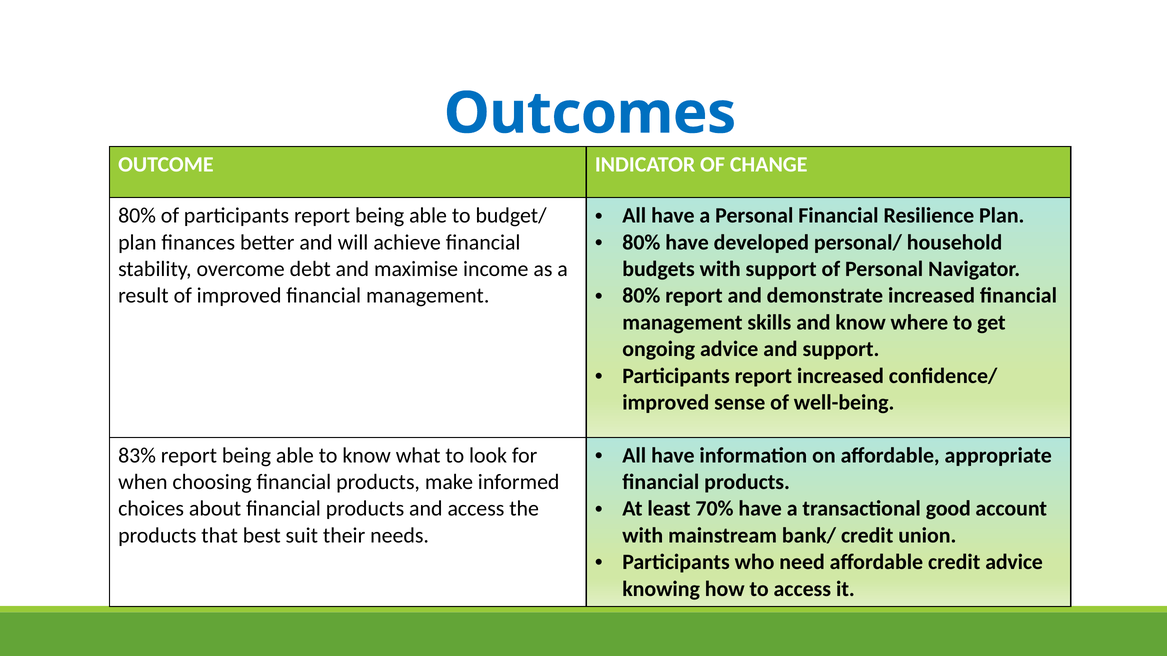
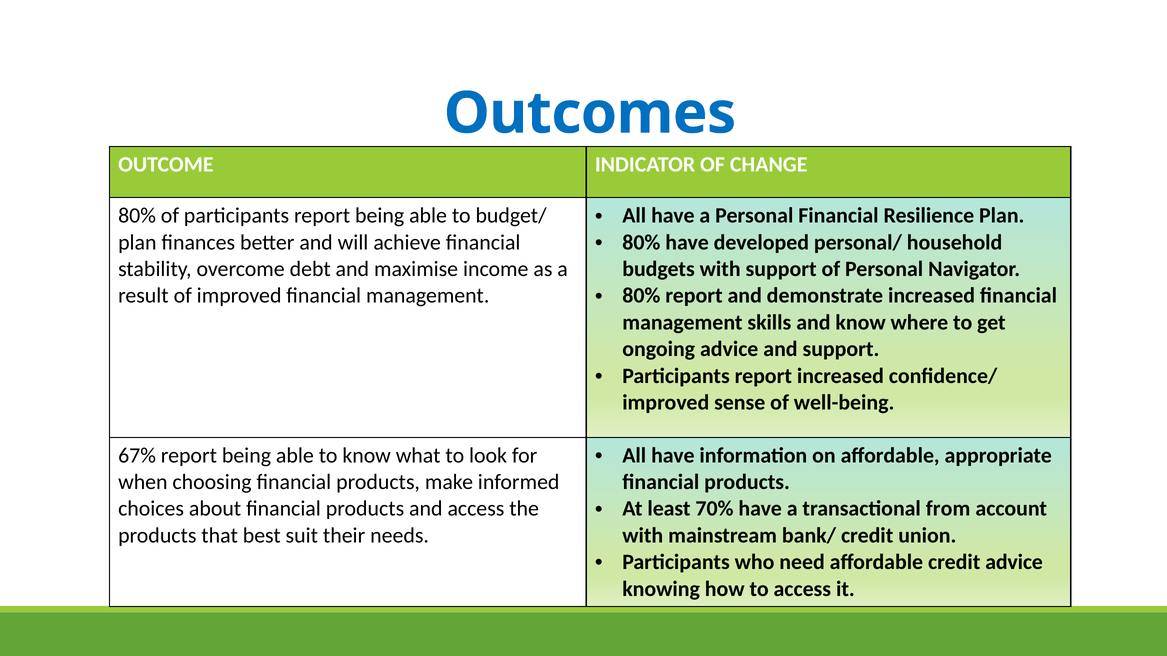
83%: 83% -> 67%
good: good -> from
